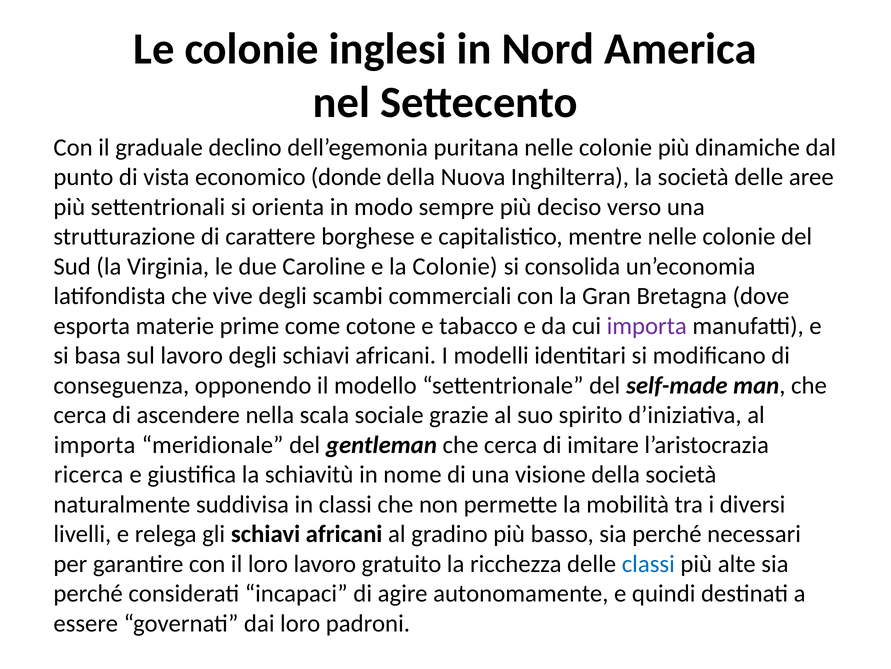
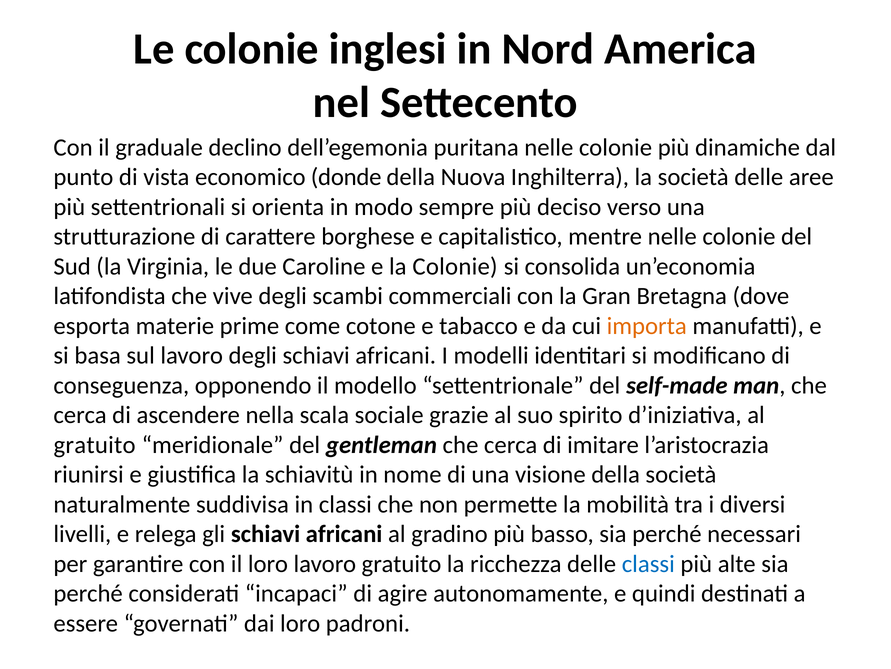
importa at (647, 326) colour: purple -> orange
importa at (95, 444): importa -> gratuito
ricerca: ricerca -> riunirsi
